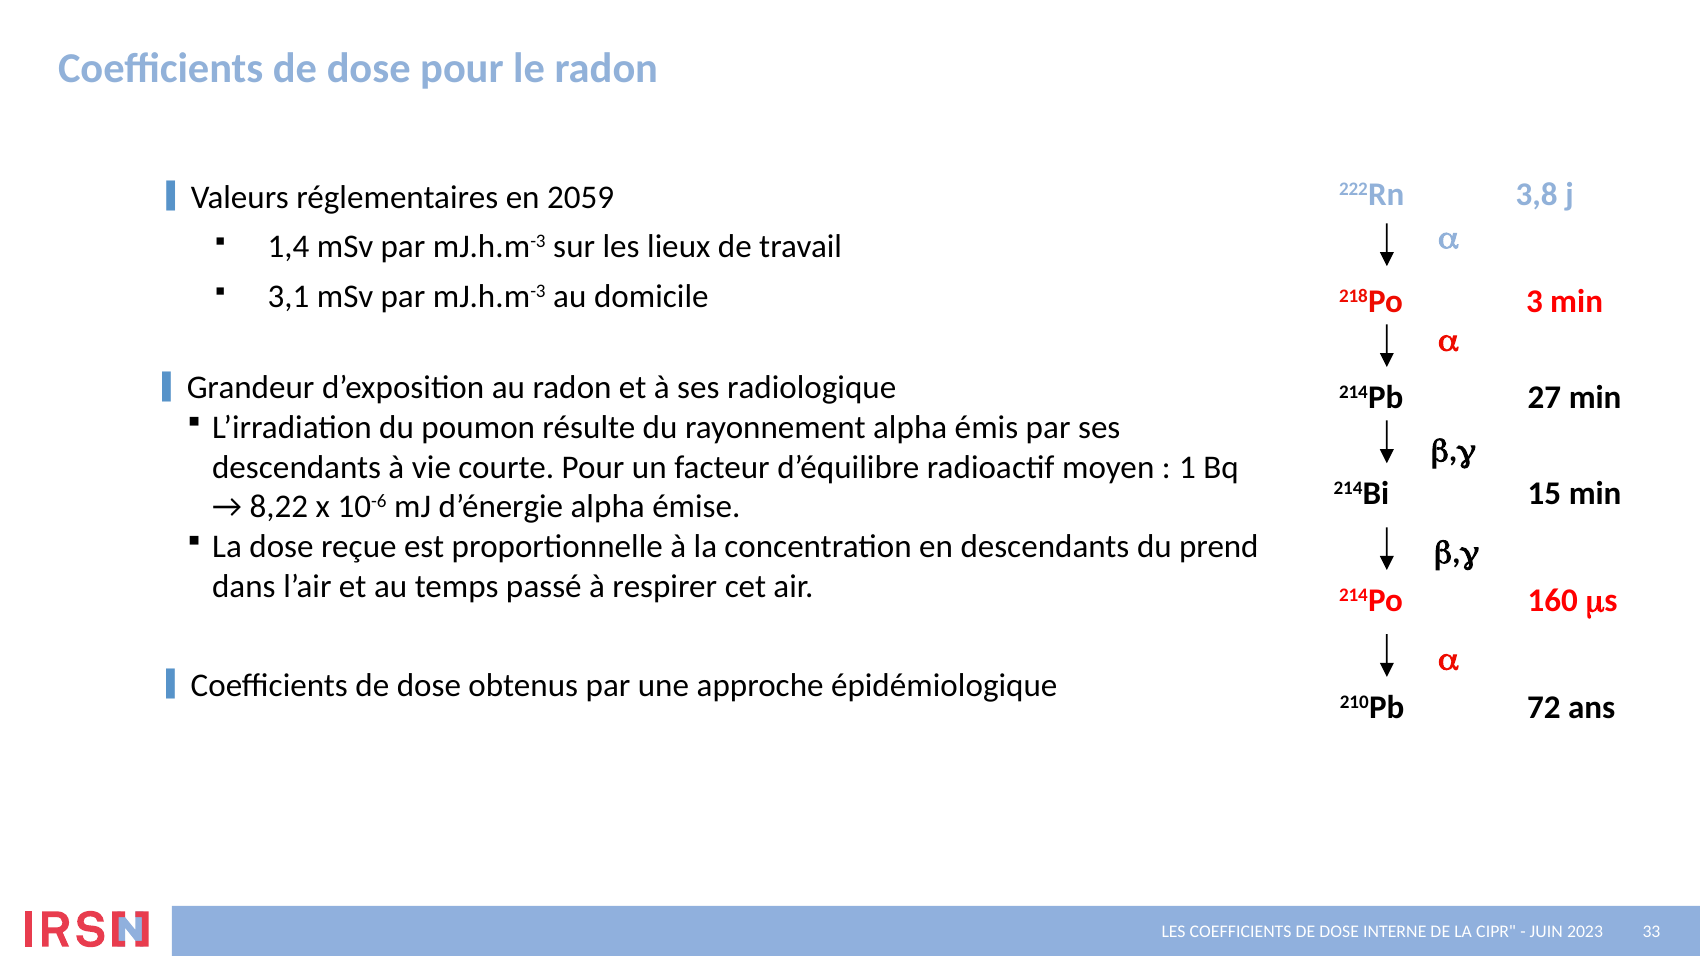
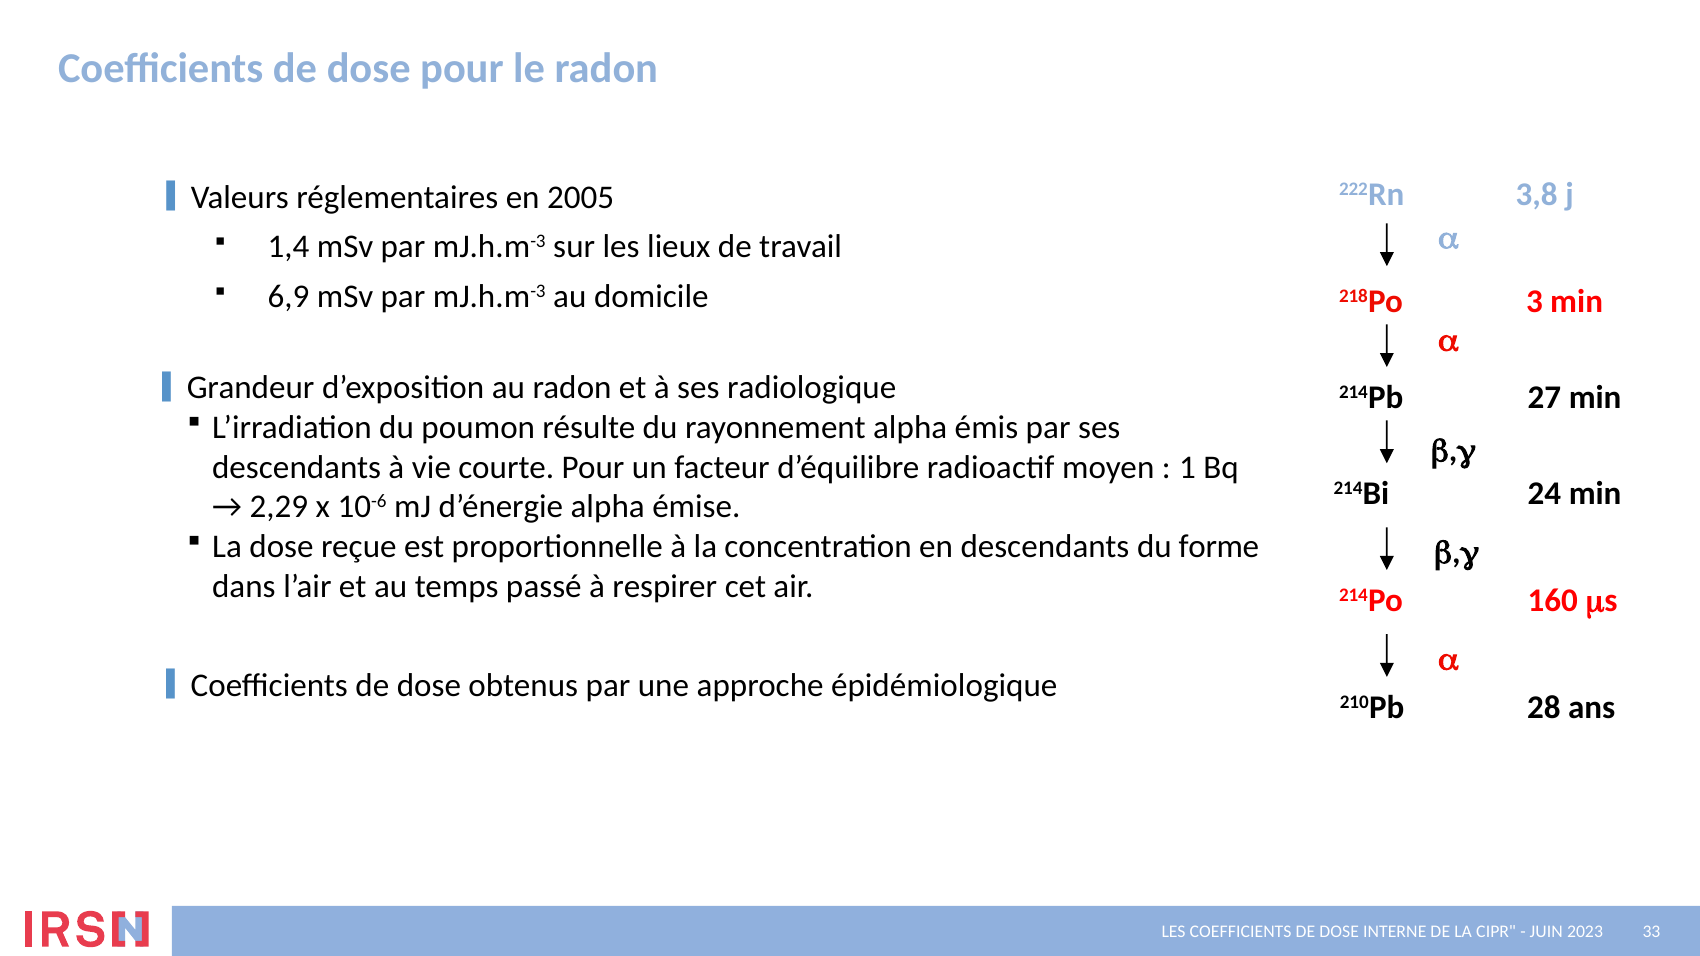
2059: 2059 -> 2005
3,1: 3,1 -> 6,9
15: 15 -> 24
8,22: 8,22 -> 2,29
prend: prend -> forme
72: 72 -> 28
